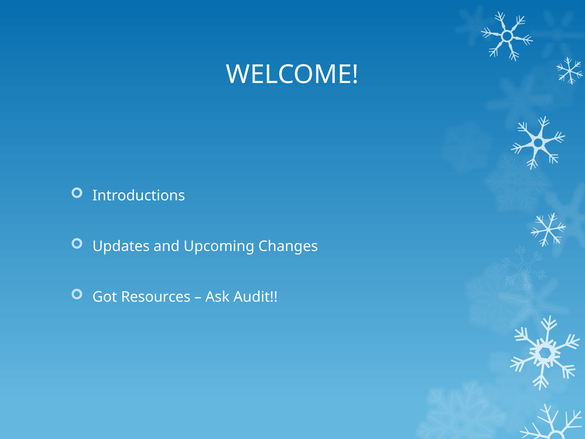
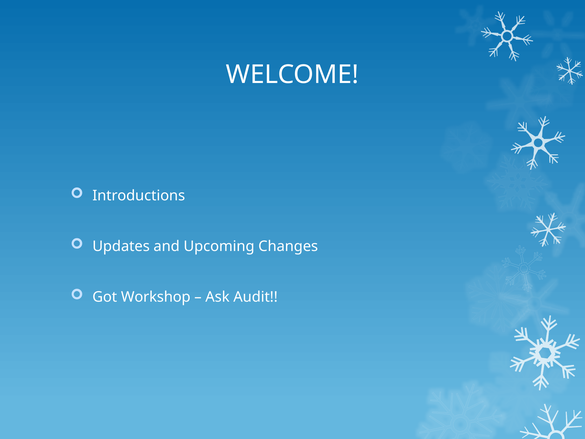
Resources: Resources -> Workshop
